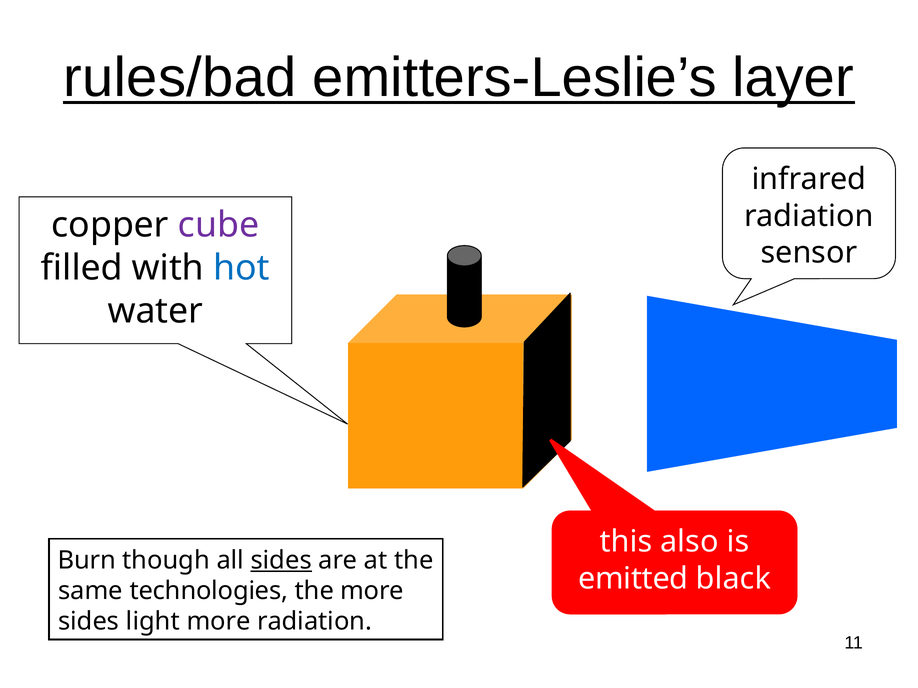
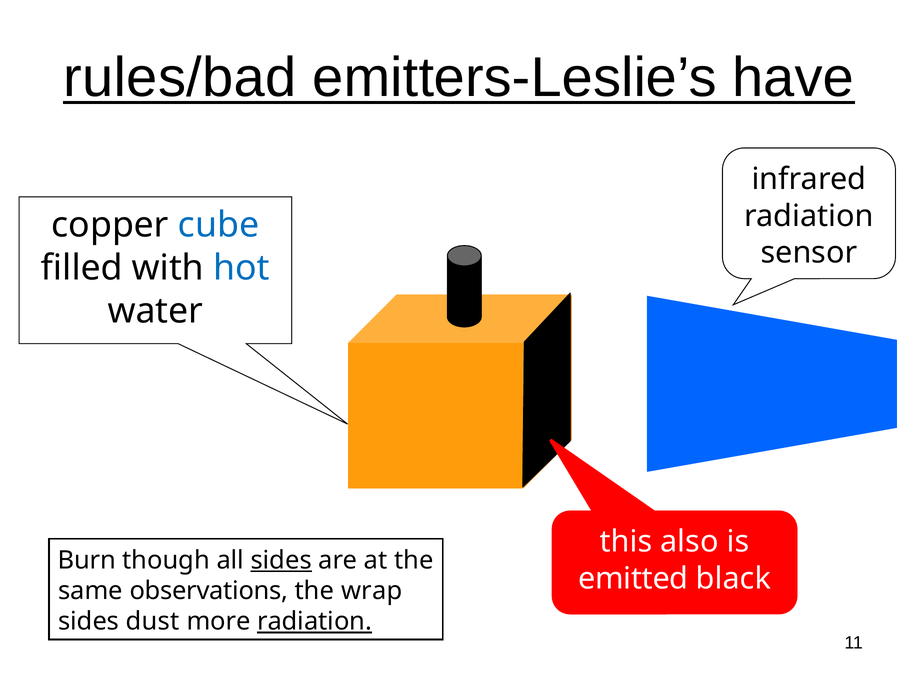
layer: layer -> have
cube colour: purple -> blue
technologies: technologies -> observations
the more: more -> wrap
light: light -> dust
radiation at (315, 622) underline: none -> present
